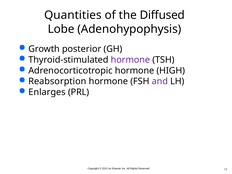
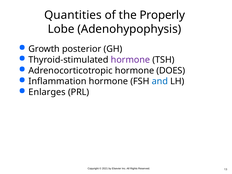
Diffused: Diffused -> Properly
HIGH: HIGH -> DOES
Reabsorption: Reabsorption -> Inflammation
and colour: purple -> blue
